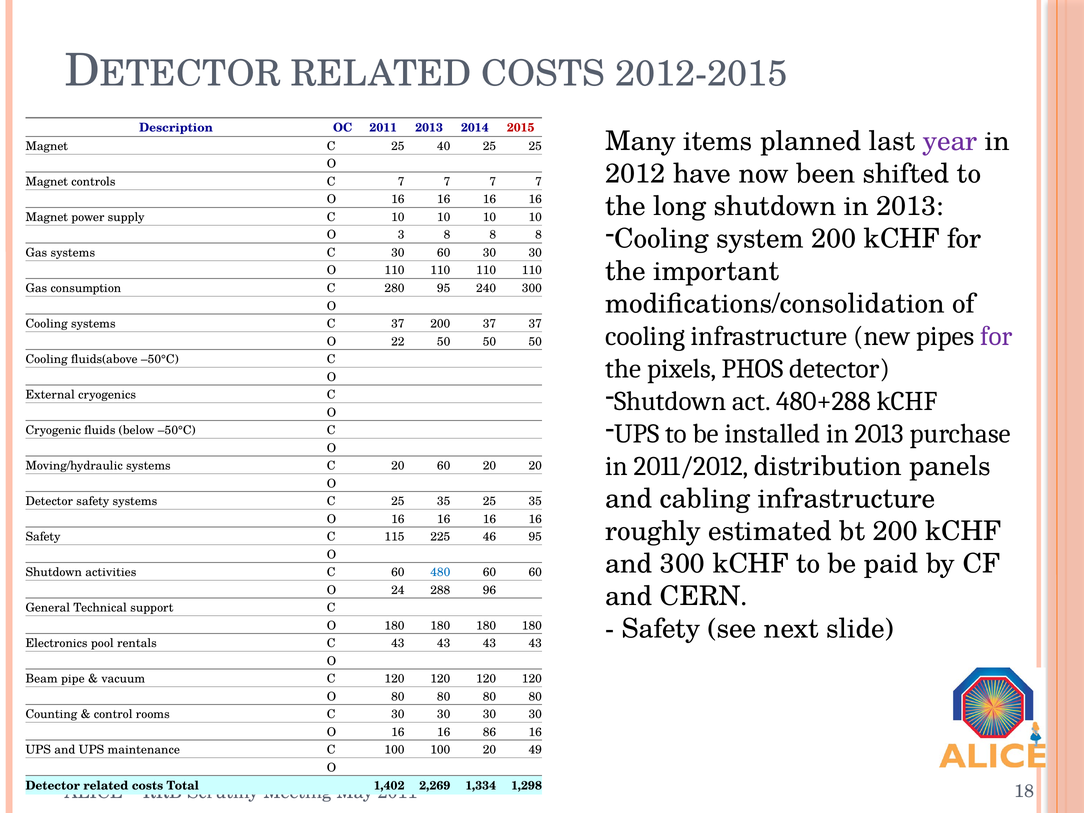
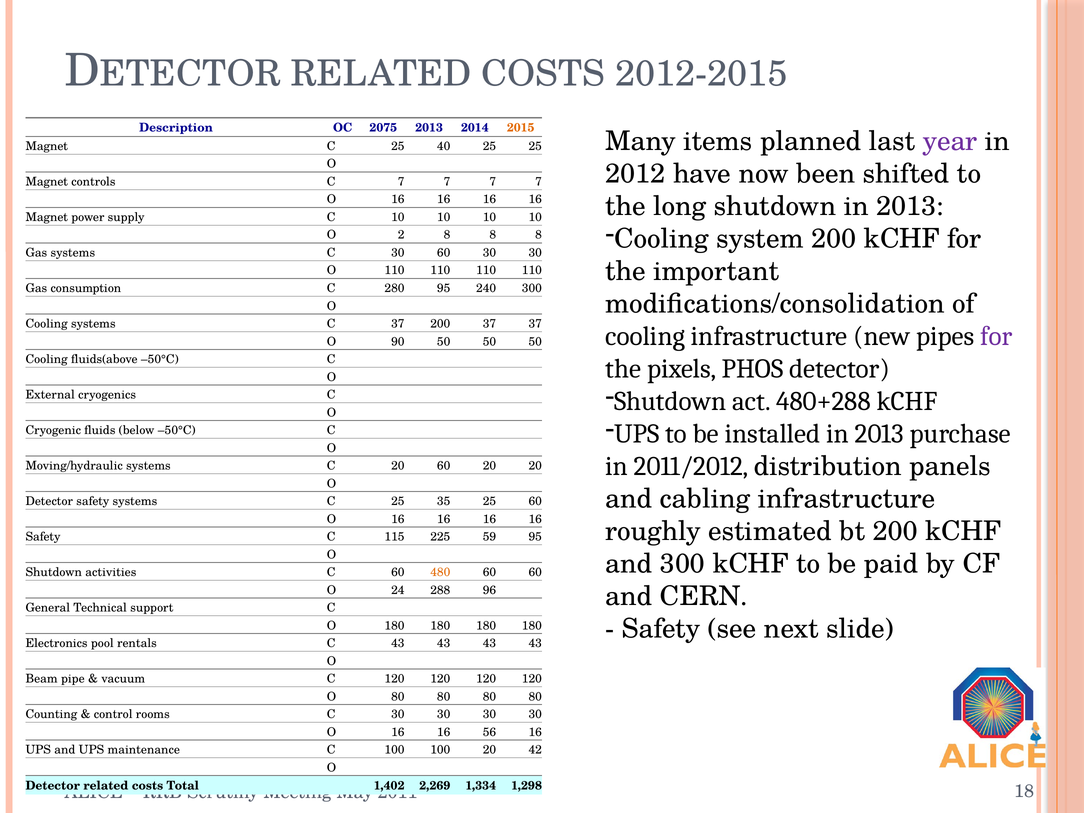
OC 2011: 2011 -> 2075
2015 colour: red -> orange
3: 3 -> 2
22: 22 -> 90
35 25 35: 35 -> 60
46: 46 -> 59
480 colour: blue -> orange
86: 86 -> 56
49: 49 -> 42
